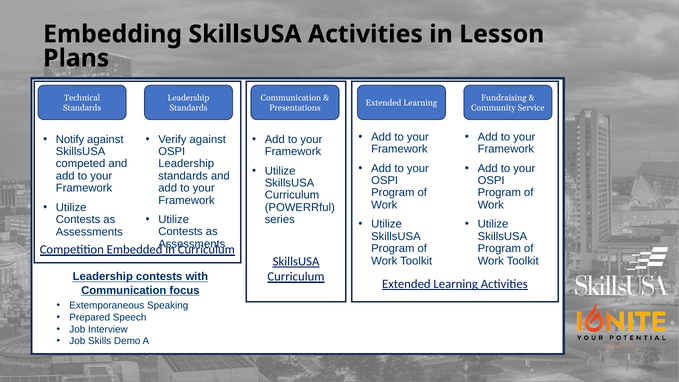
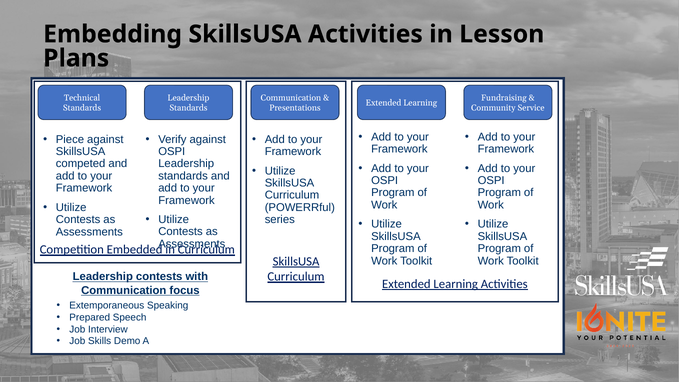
Notify: Notify -> Piece
